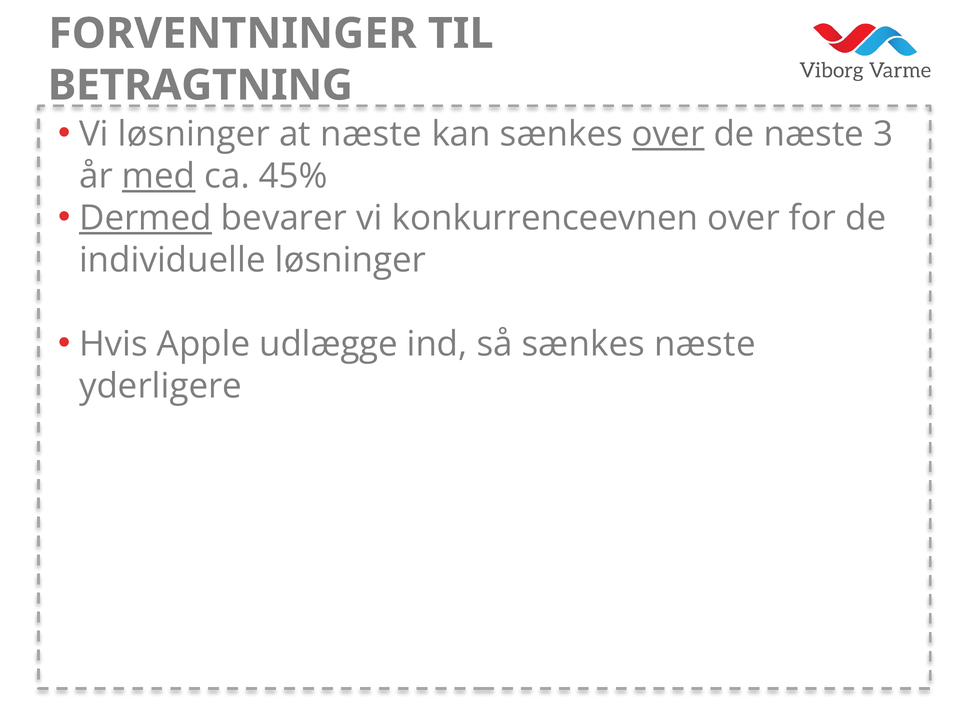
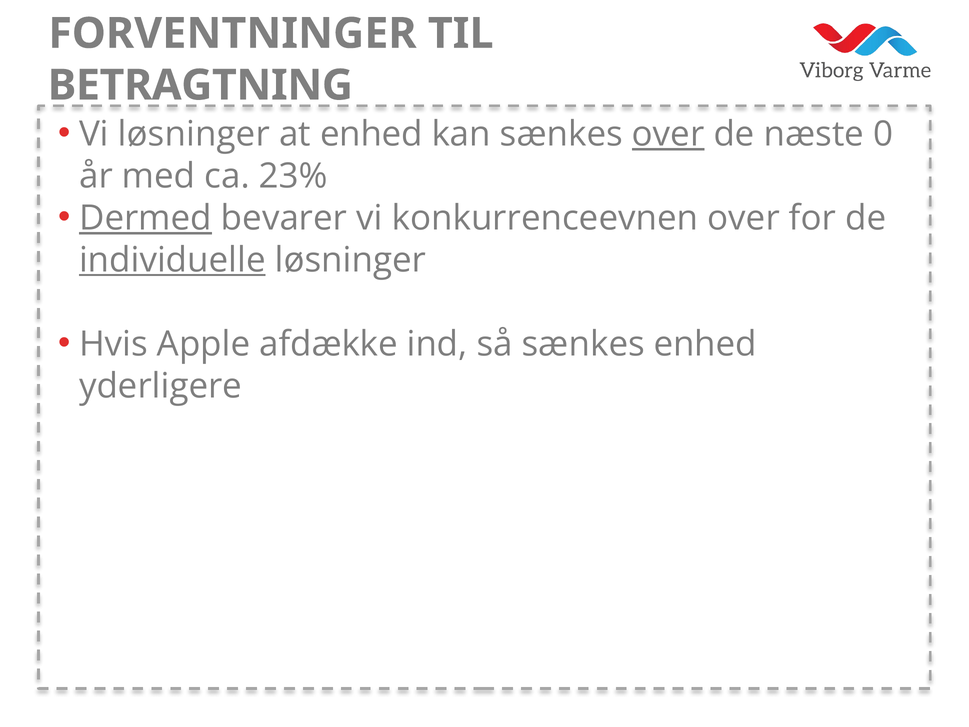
at næste: næste -> enhed
3: 3 -> 0
med underline: present -> none
45%: 45% -> 23%
individuelle underline: none -> present
udlægge: udlægge -> afdække
sænkes næste: næste -> enhed
